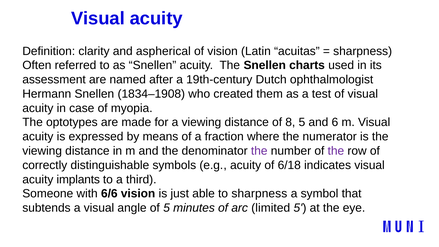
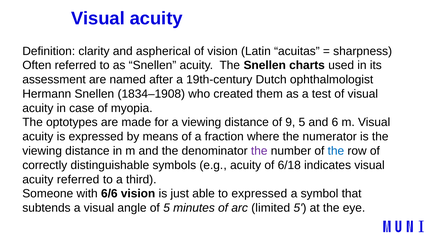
8: 8 -> 9
the at (336, 151) colour: purple -> blue
acuity implants: implants -> referred
to sharpness: sharpness -> expressed
